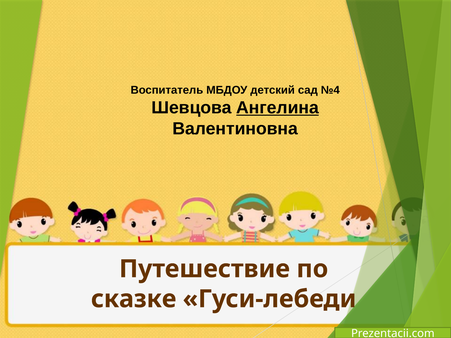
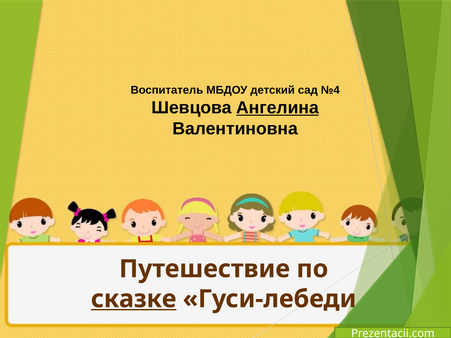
сказке underline: none -> present
